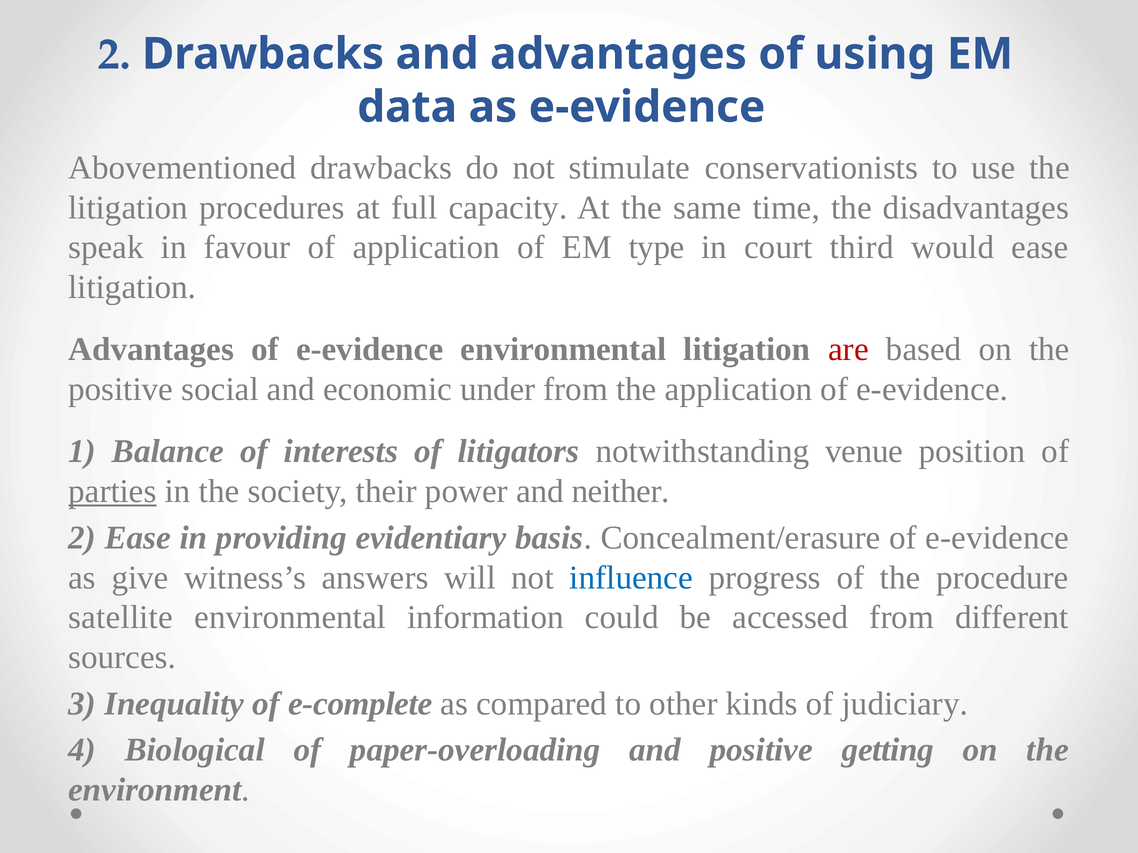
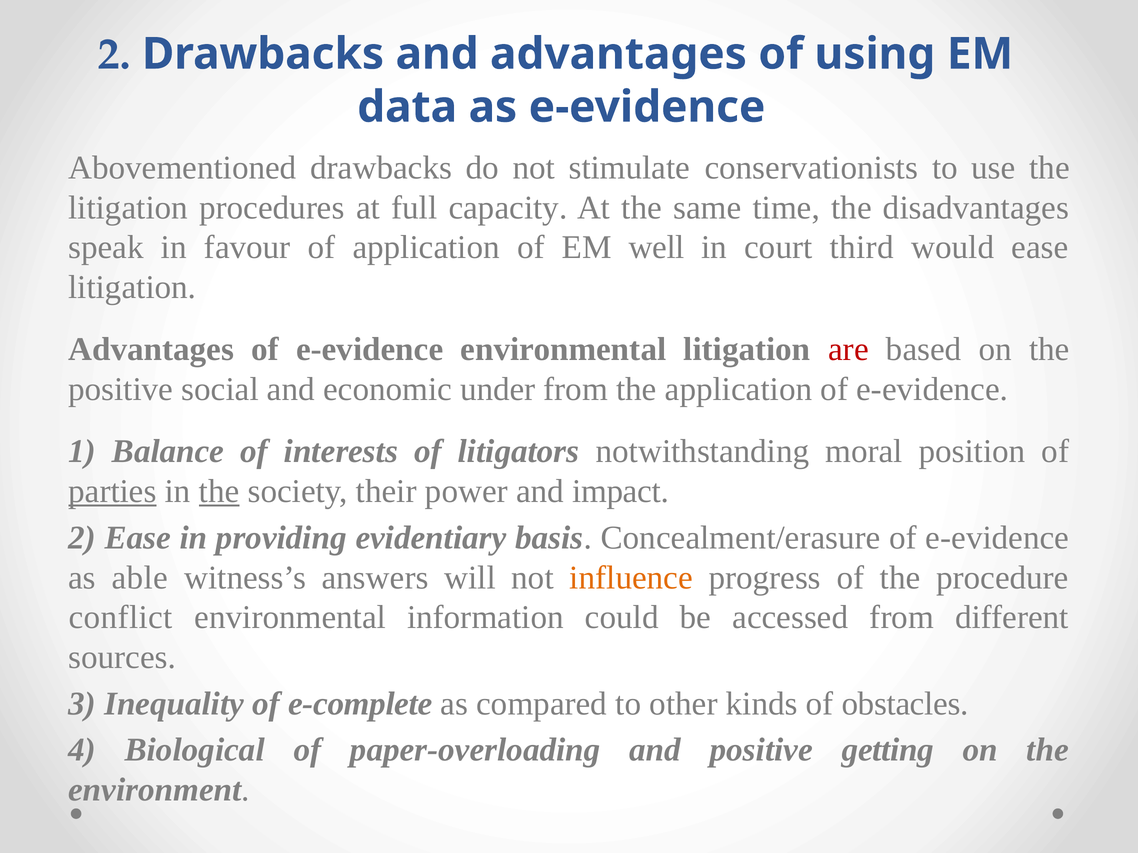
type: type -> well
venue: venue -> moral
the at (219, 492) underline: none -> present
neither: neither -> impact
give: give -> able
influence colour: blue -> orange
satellite: satellite -> conflict
judiciary: judiciary -> obstacles
